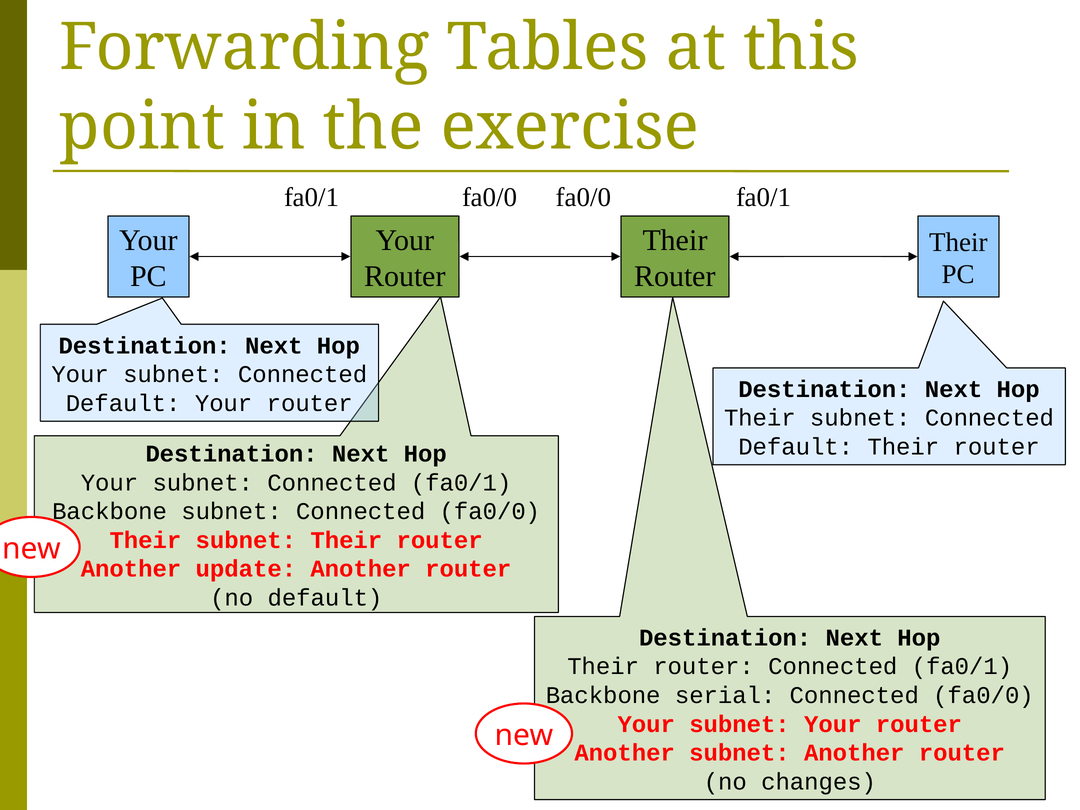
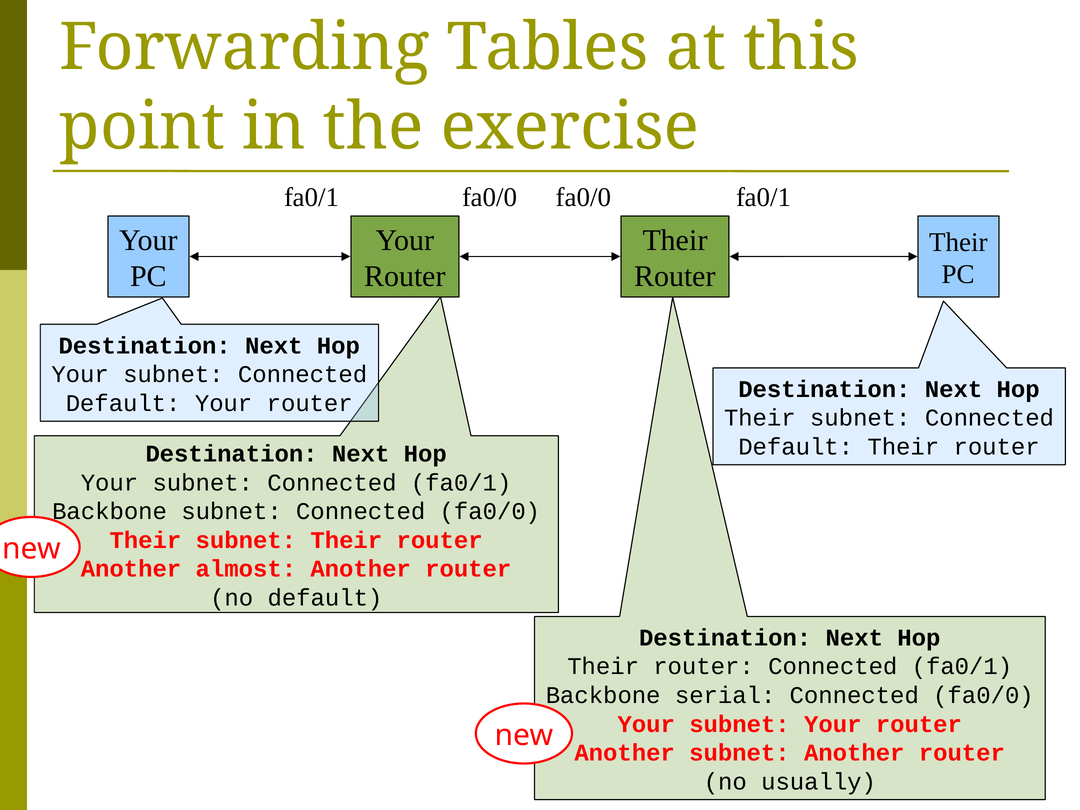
update: update -> almost
changes: changes -> usually
